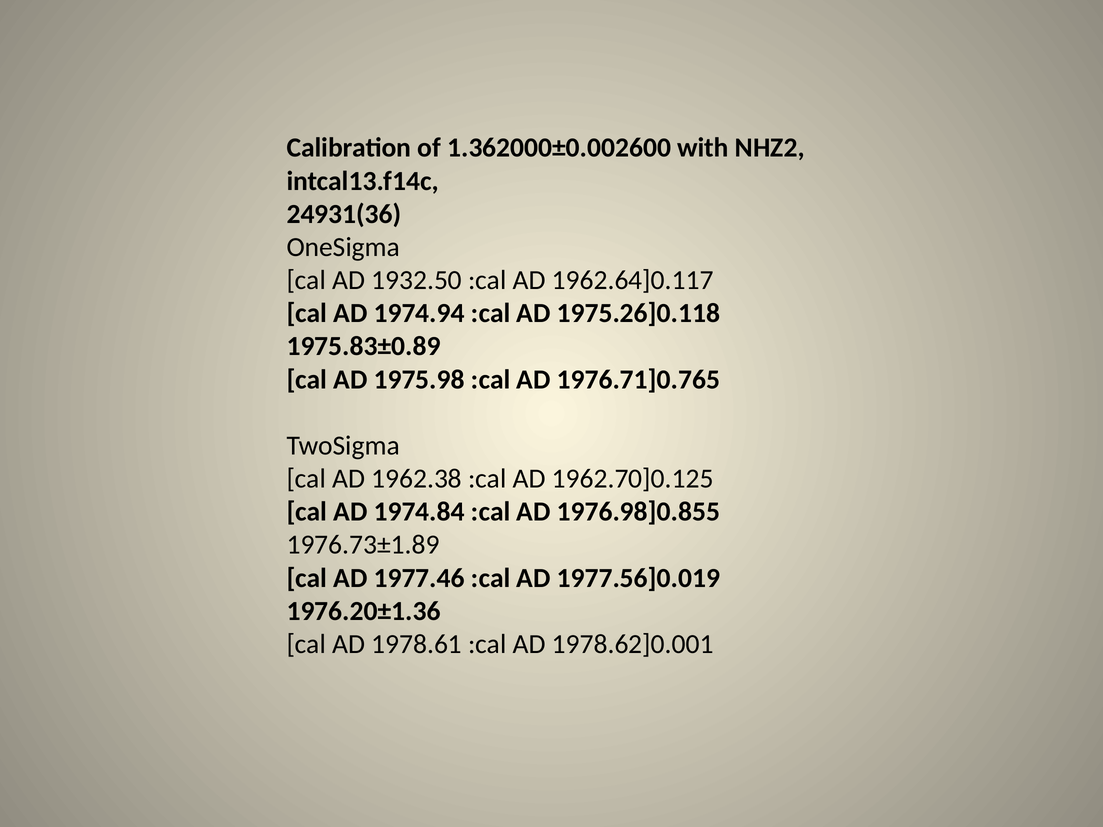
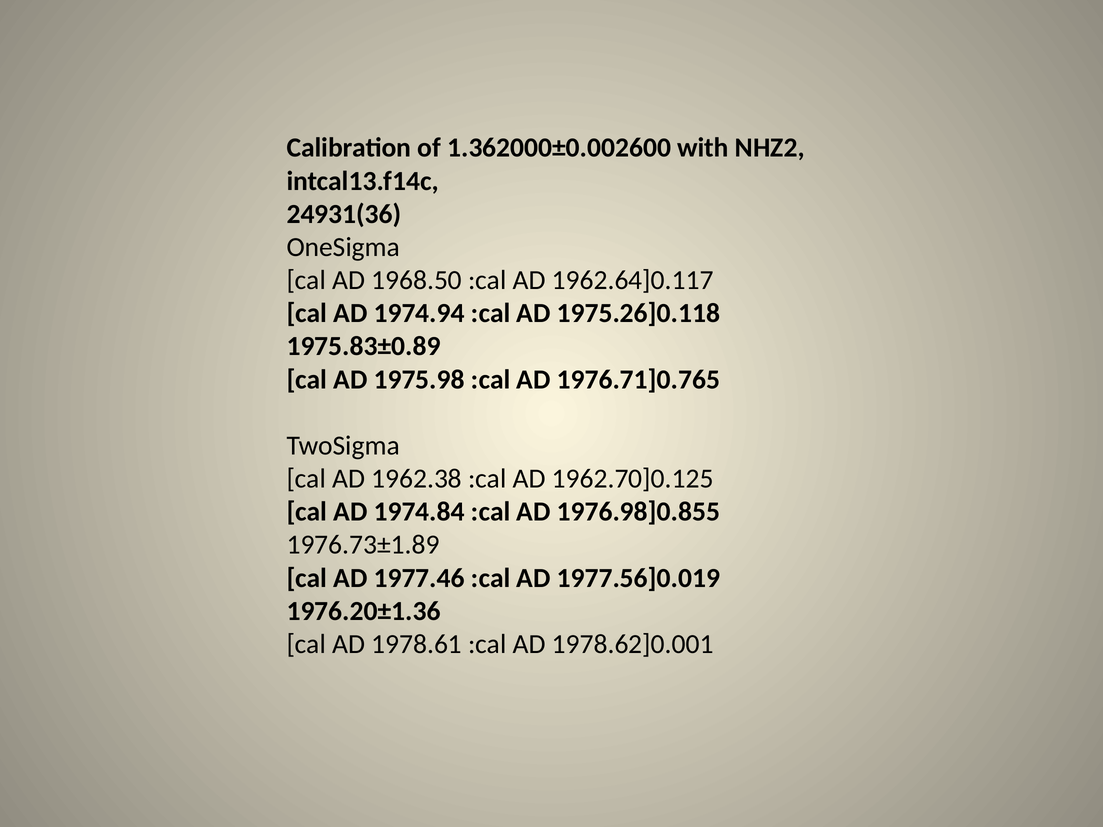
1932.50: 1932.50 -> 1968.50
